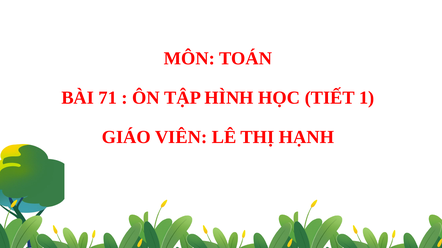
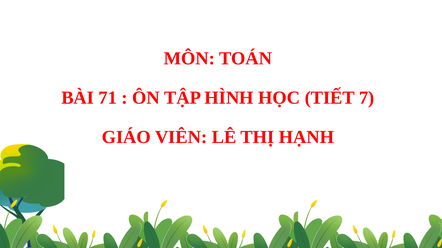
1: 1 -> 7
